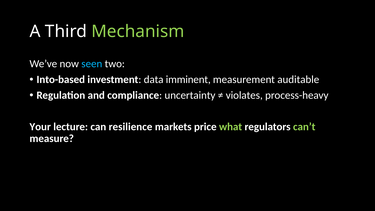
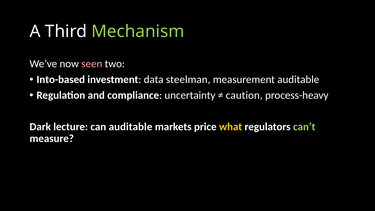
seen colour: light blue -> pink
imminent: imminent -> steelman
violates: violates -> caution
Your: Your -> Dark
can resilience: resilience -> auditable
what colour: light green -> yellow
